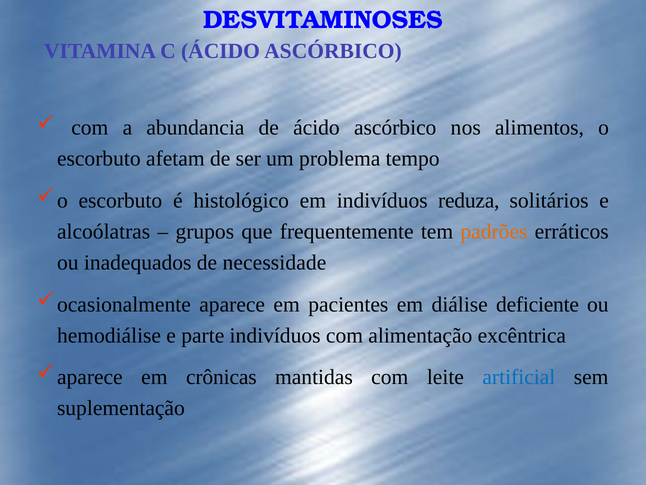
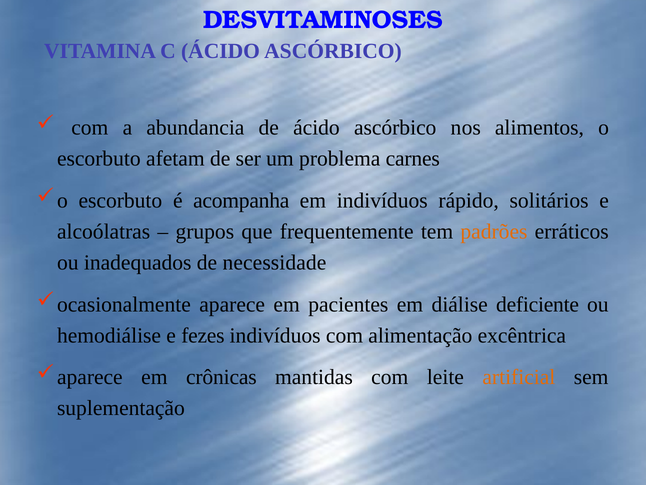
tempo: tempo -> carnes
histológico: histológico -> acompanha
reduza: reduza -> rápido
parte: parte -> fezes
artificial colour: blue -> orange
